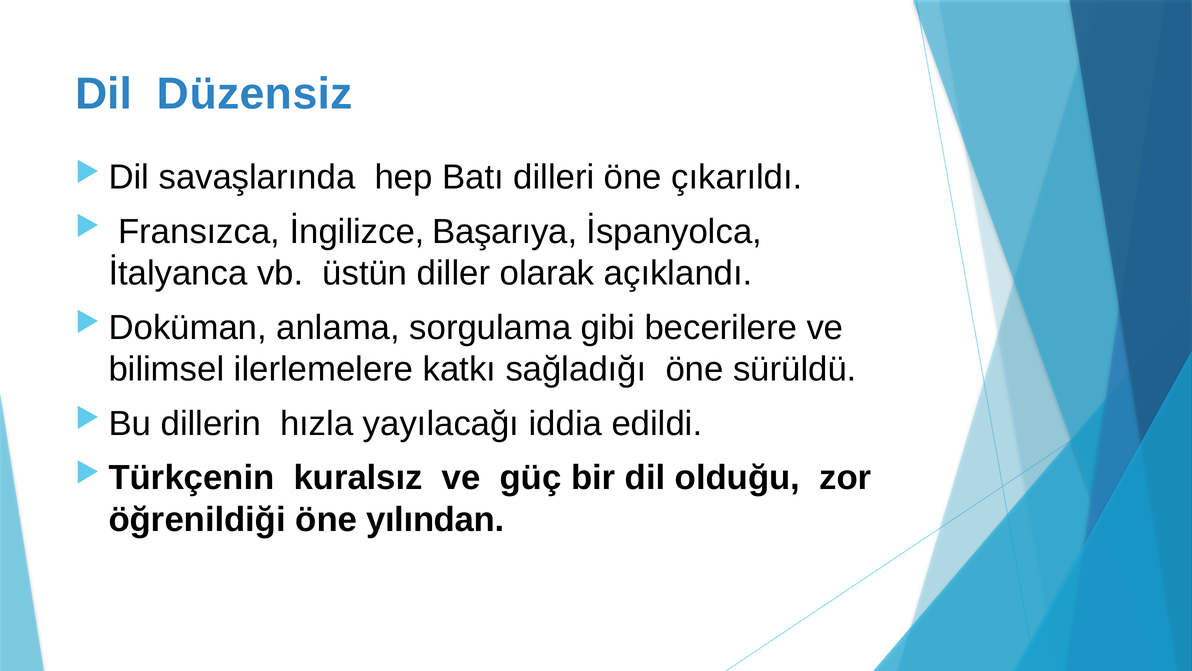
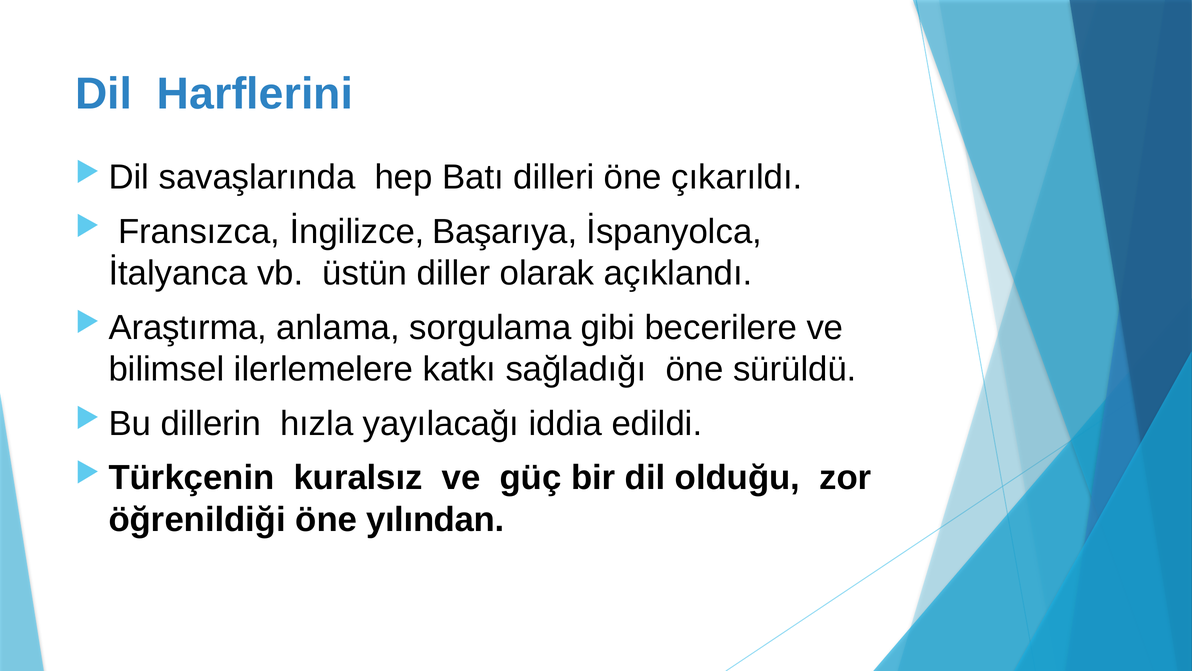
Düzensiz: Düzensiz -> Harflerini
Doküman: Doküman -> Araştırma
